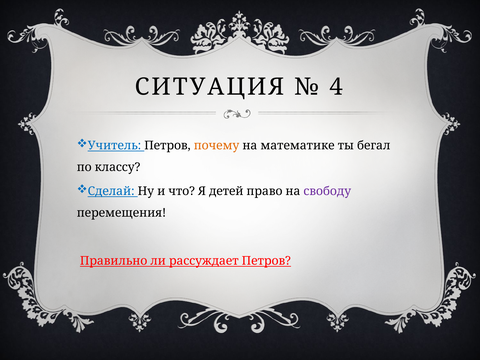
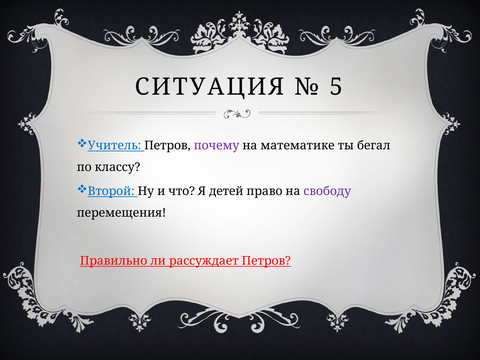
4: 4 -> 5
почему colour: orange -> purple
Сделай: Сделай -> Второй
